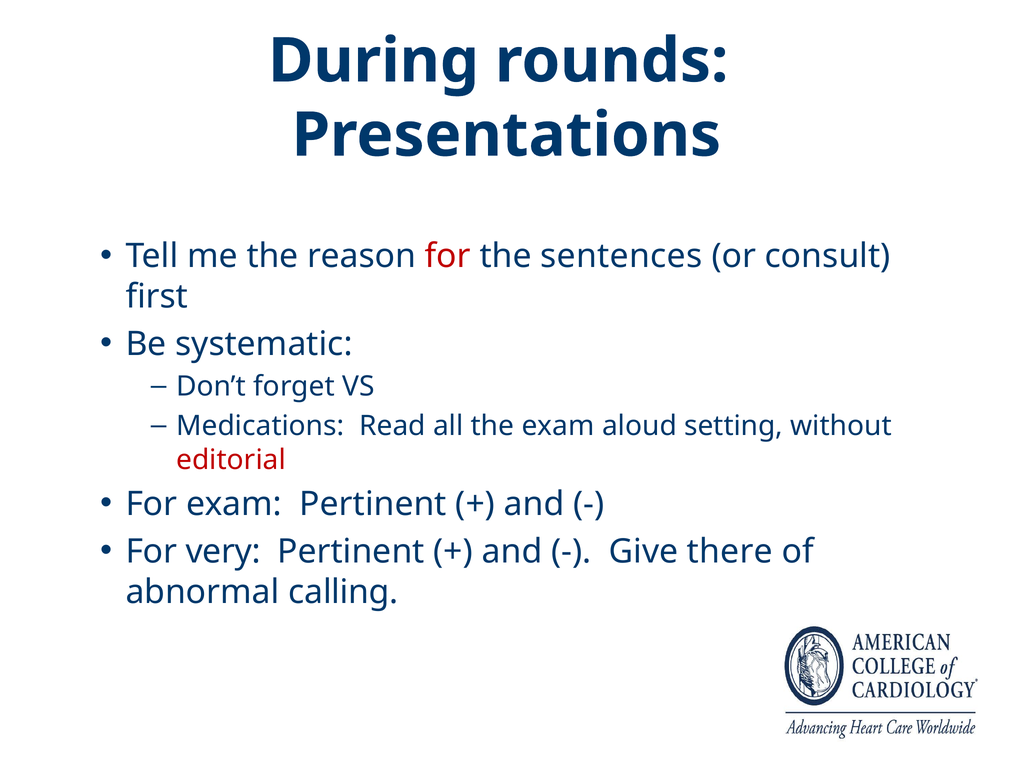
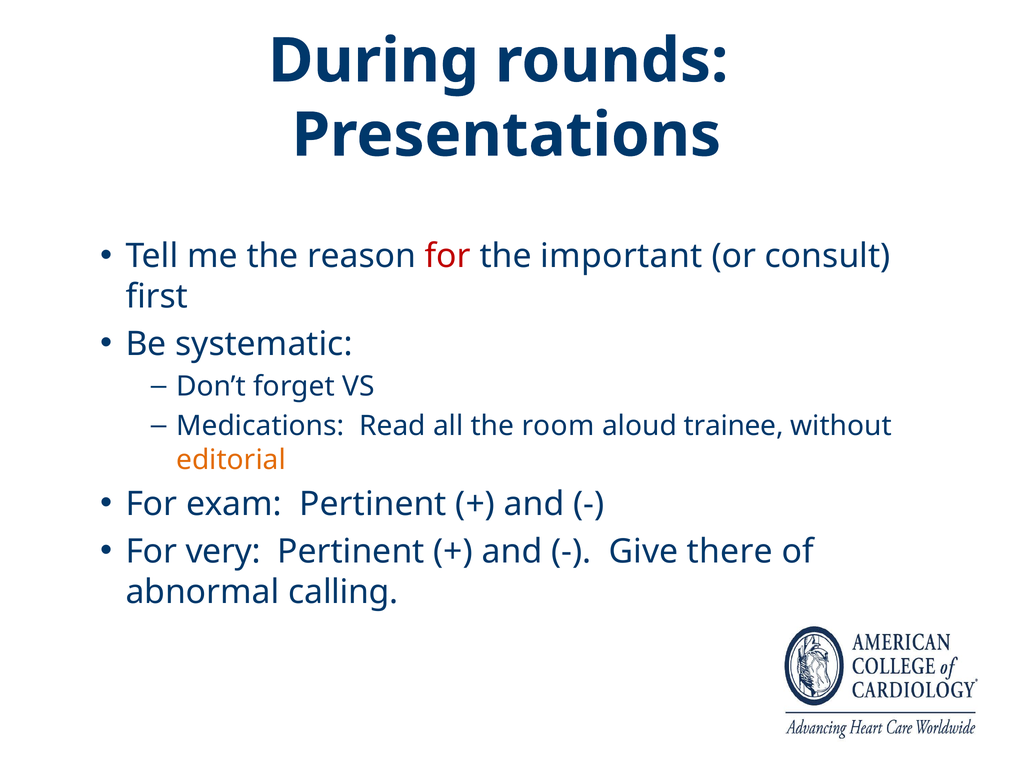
sentences: sentences -> important
the exam: exam -> room
setting: setting -> trainee
editorial colour: red -> orange
